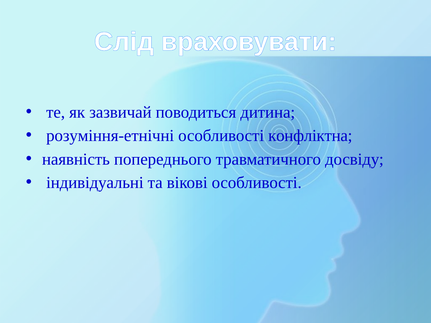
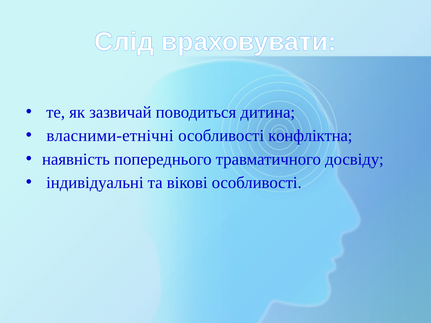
розуміння-етнічні: розуміння-етнічні -> власними-етнічні
